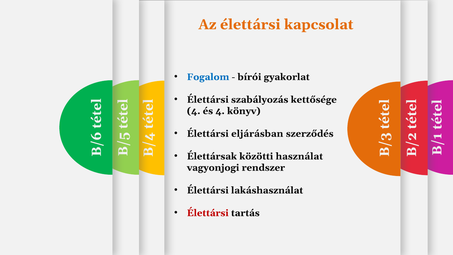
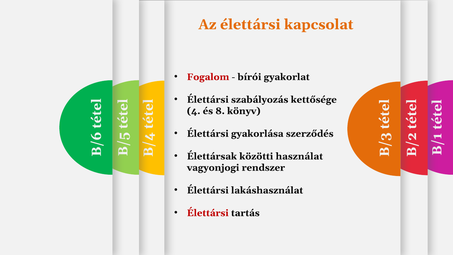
Fogalom colour: blue -> red
és 4: 4 -> 8
eljárásban: eljárásban -> gyakorlása
